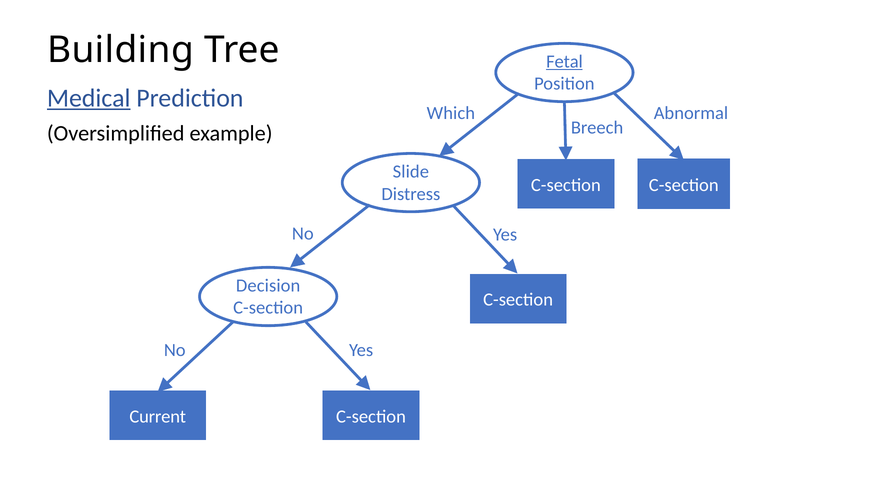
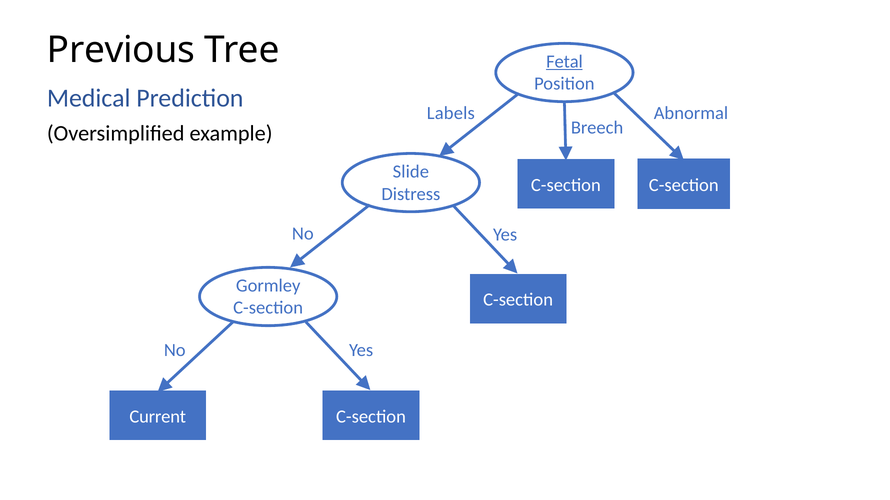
Building: Building -> Previous
Medical underline: present -> none
Which: Which -> Labels
Decision: Decision -> Gormley
